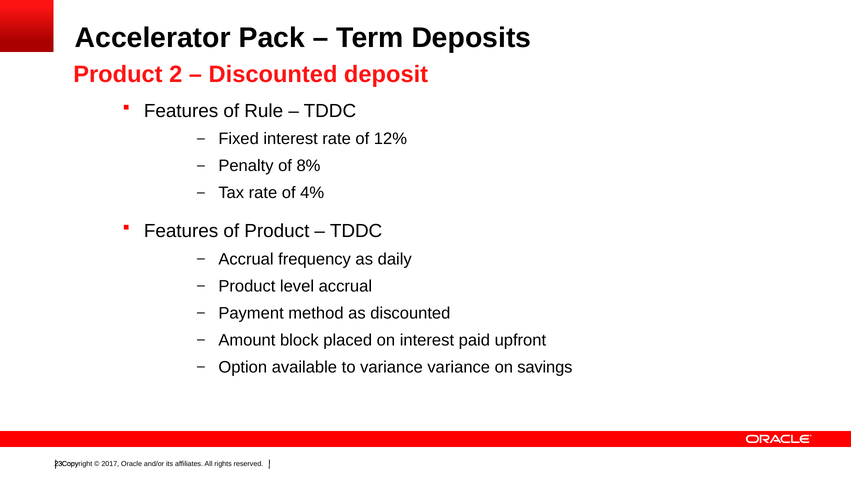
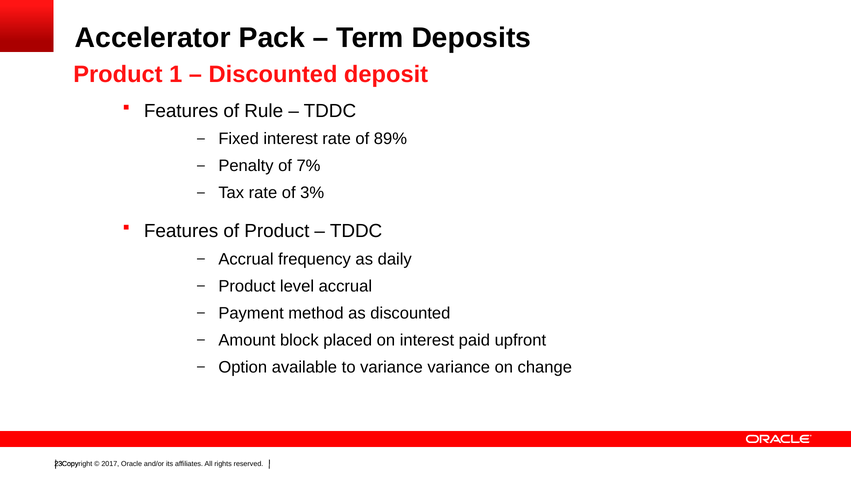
2: 2 -> 1
12%: 12% -> 89%
8%: 8% -> 7%
4%: 4% -> 3%
savings: savings -> change
